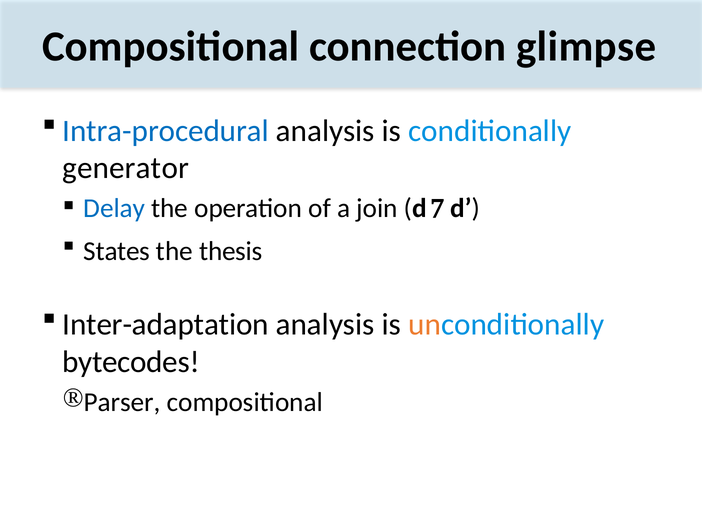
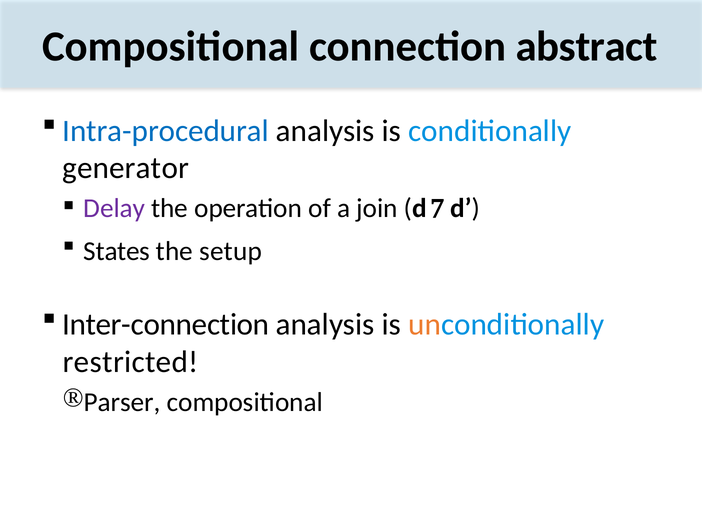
glimpse: glimpse -> abstract
Delay colour: blue -> purple
thesis: thesis -> setup
Inter-adaptation: Inter-adaptation -> Inter-connection
bytecodes: bytecodes -> restricted
